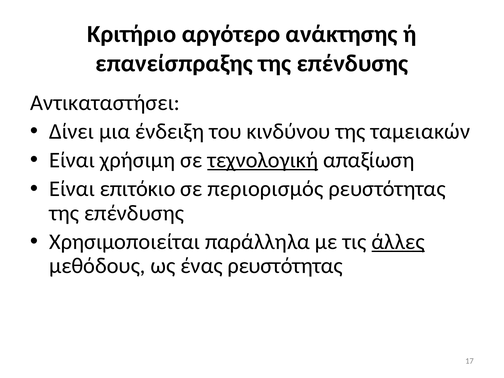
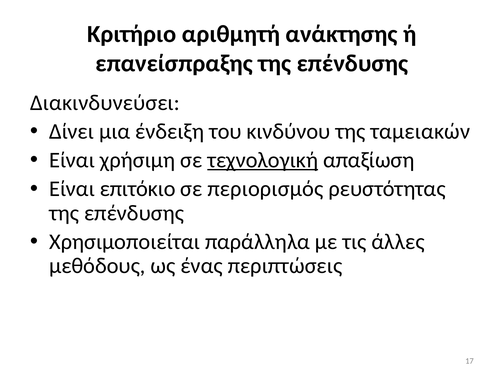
αργότερο: αργότερο -> αριθμητή
Αντικαταστήσει: Αντικαταστήσει -> Διακινδυνεύσει
άλλες underline: present -> none
ένας ρευστότητας: ρευστότητας -> περιπτώσεις
